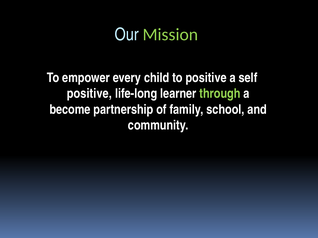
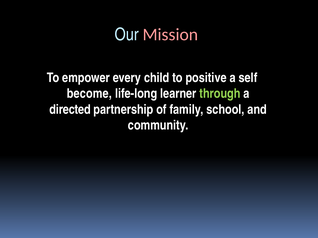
Mission colour: light green -> pink
positive at (89, 94): positive -> become
become: become -> directed
